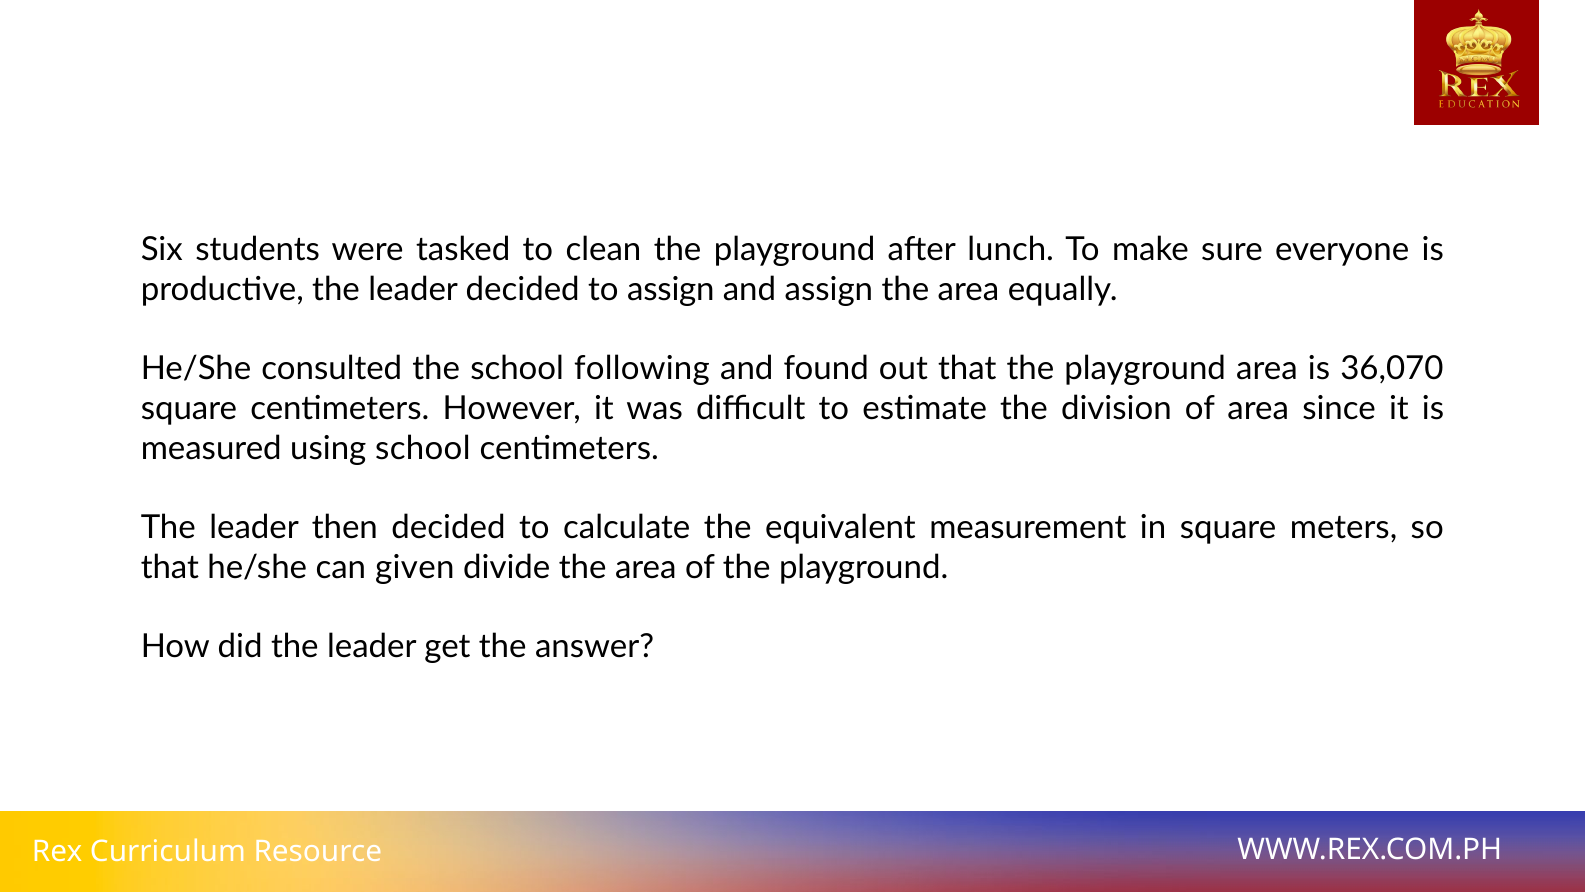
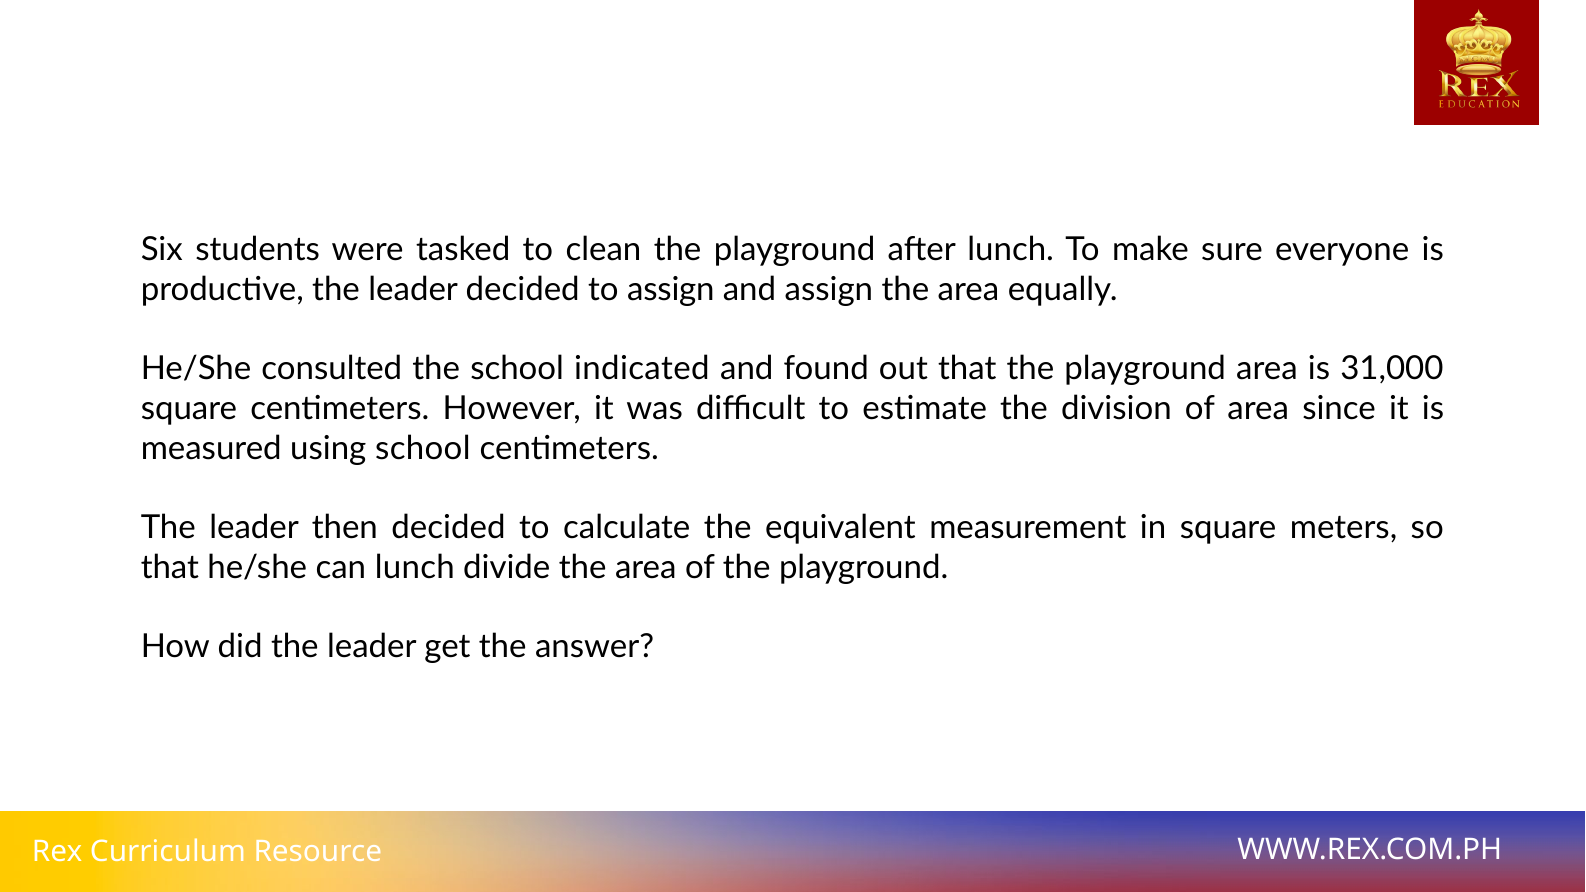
following: following -> indicated
36,070: 36,070 -> 31,000
can given: given -> lunch
